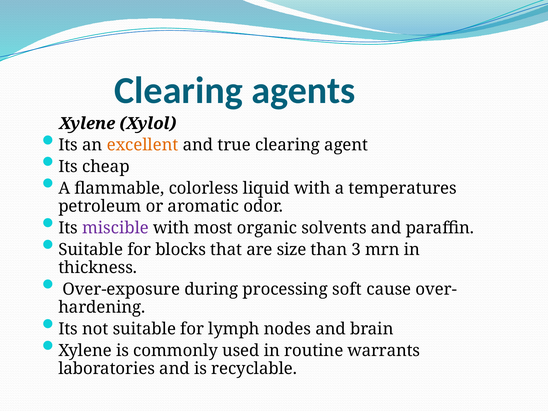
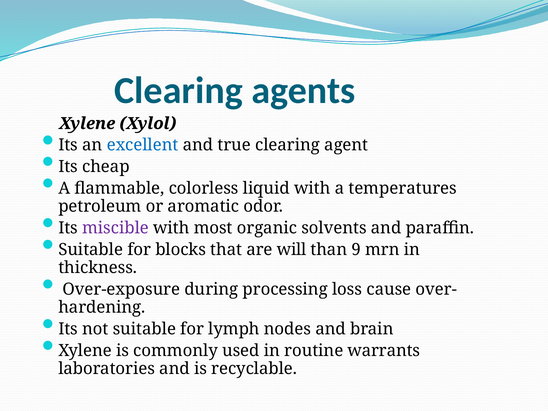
excellent colour: orange -> blue
size: size -> will
3: 3 -> 9
soft: soft -> loss
